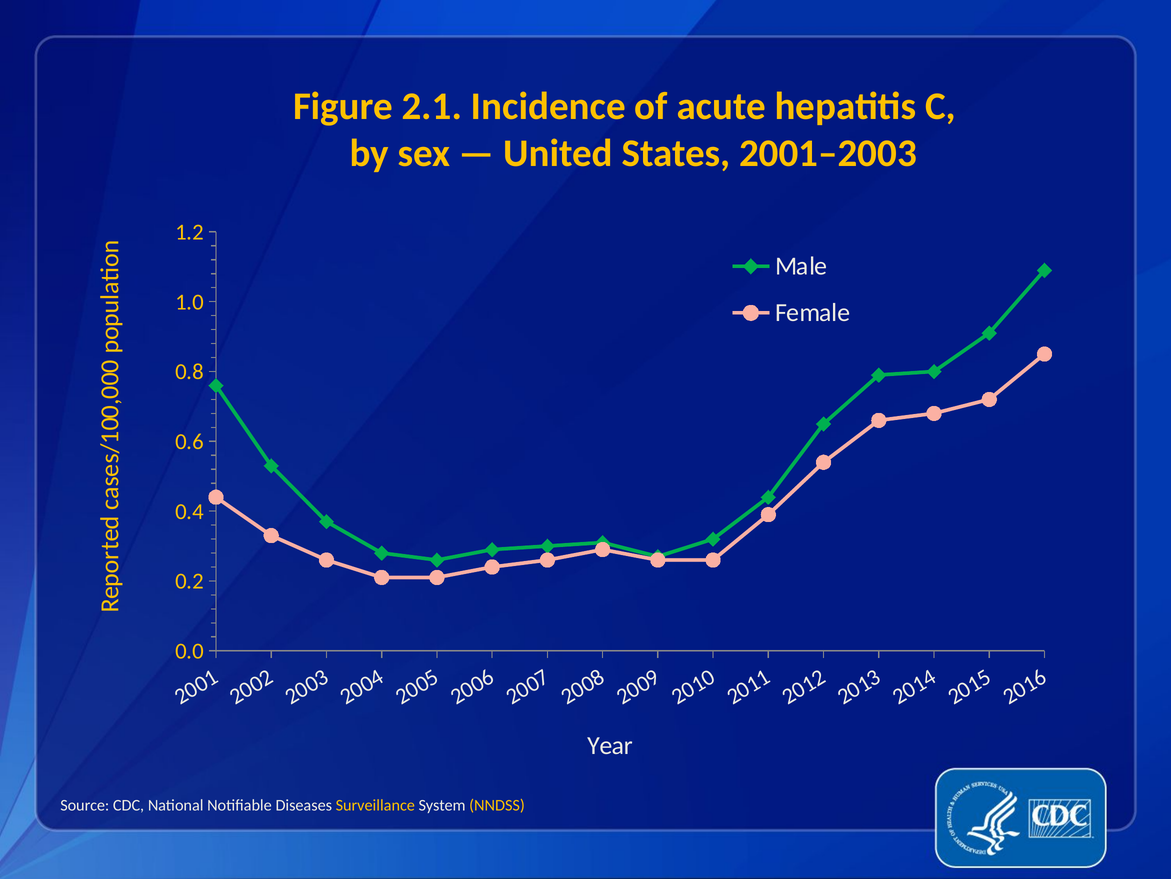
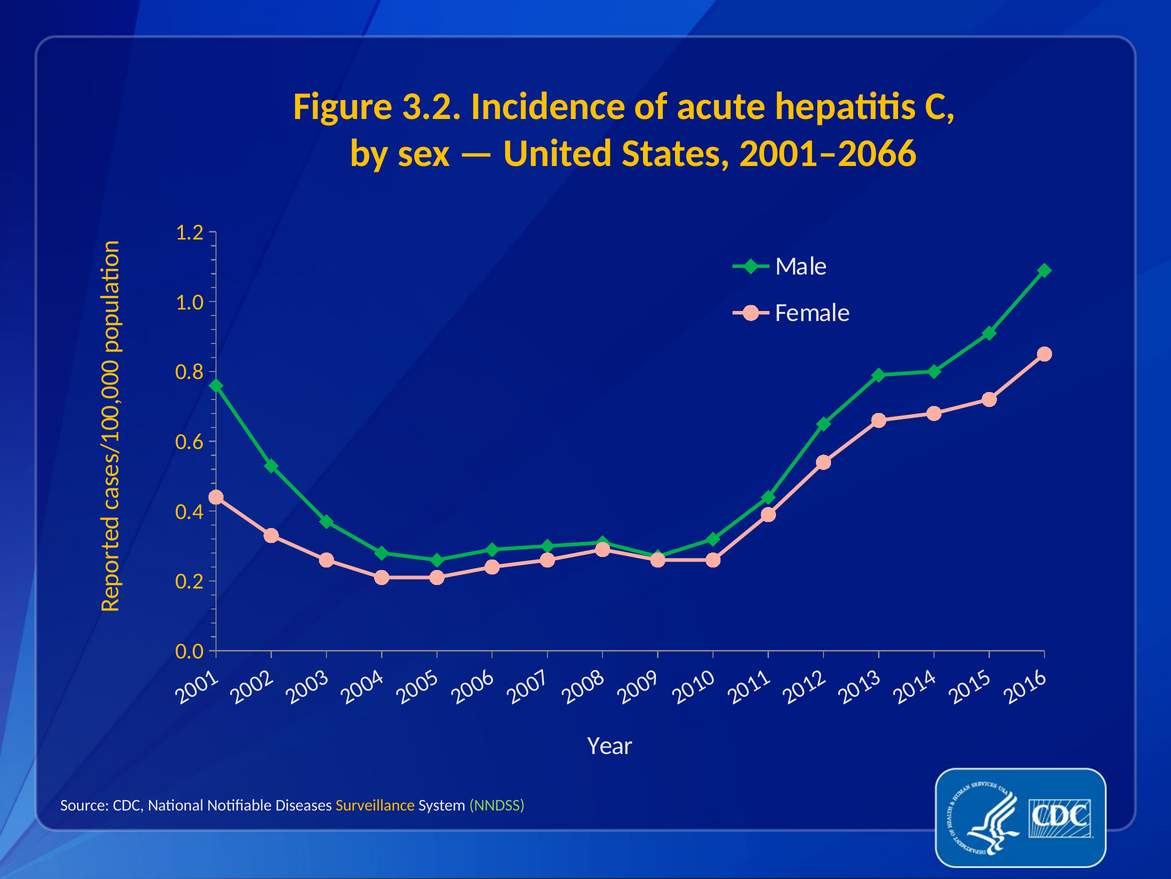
2.1: 2.1 -> 3.2
2001–2003: 2001–2003 -> 2001–2066
NNDSS colour: yellow -> light green
